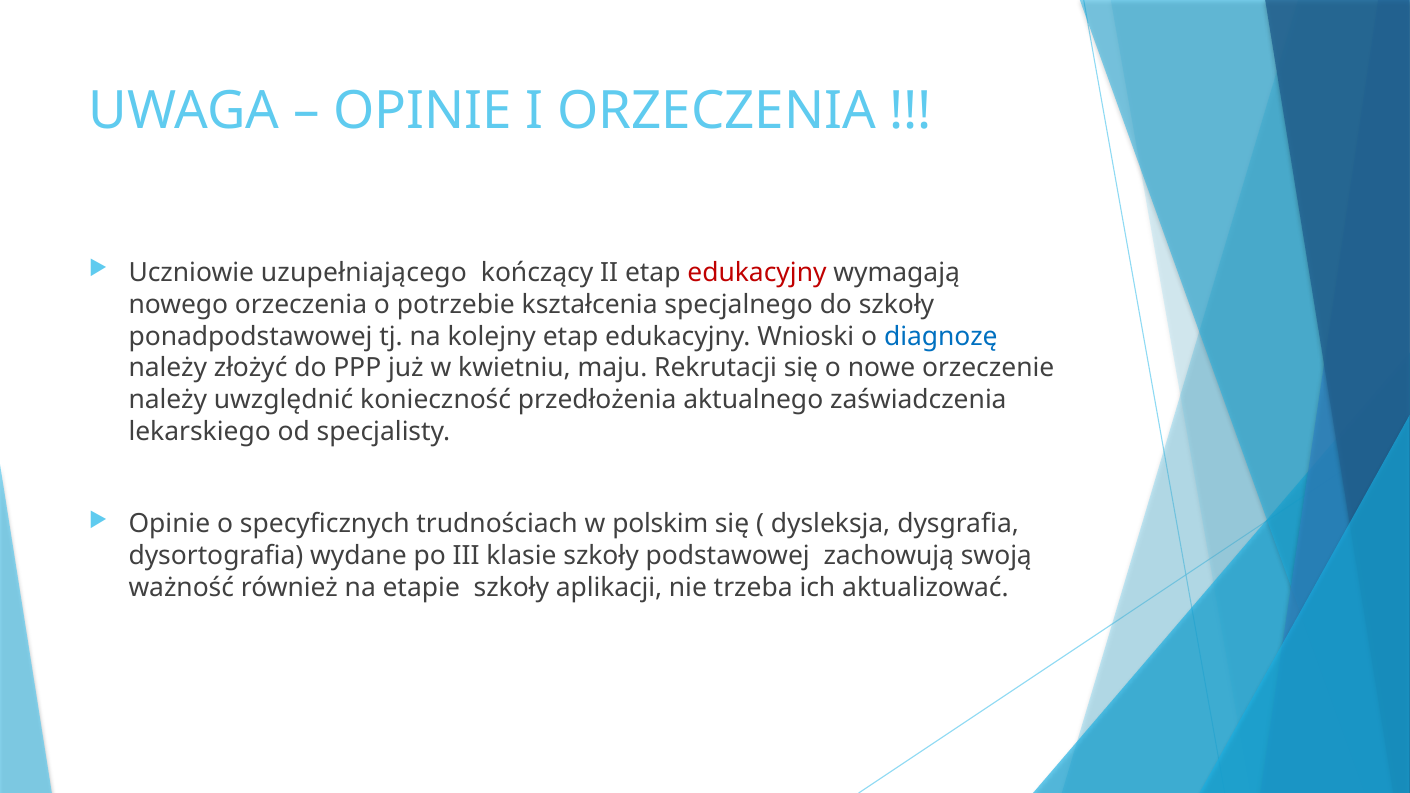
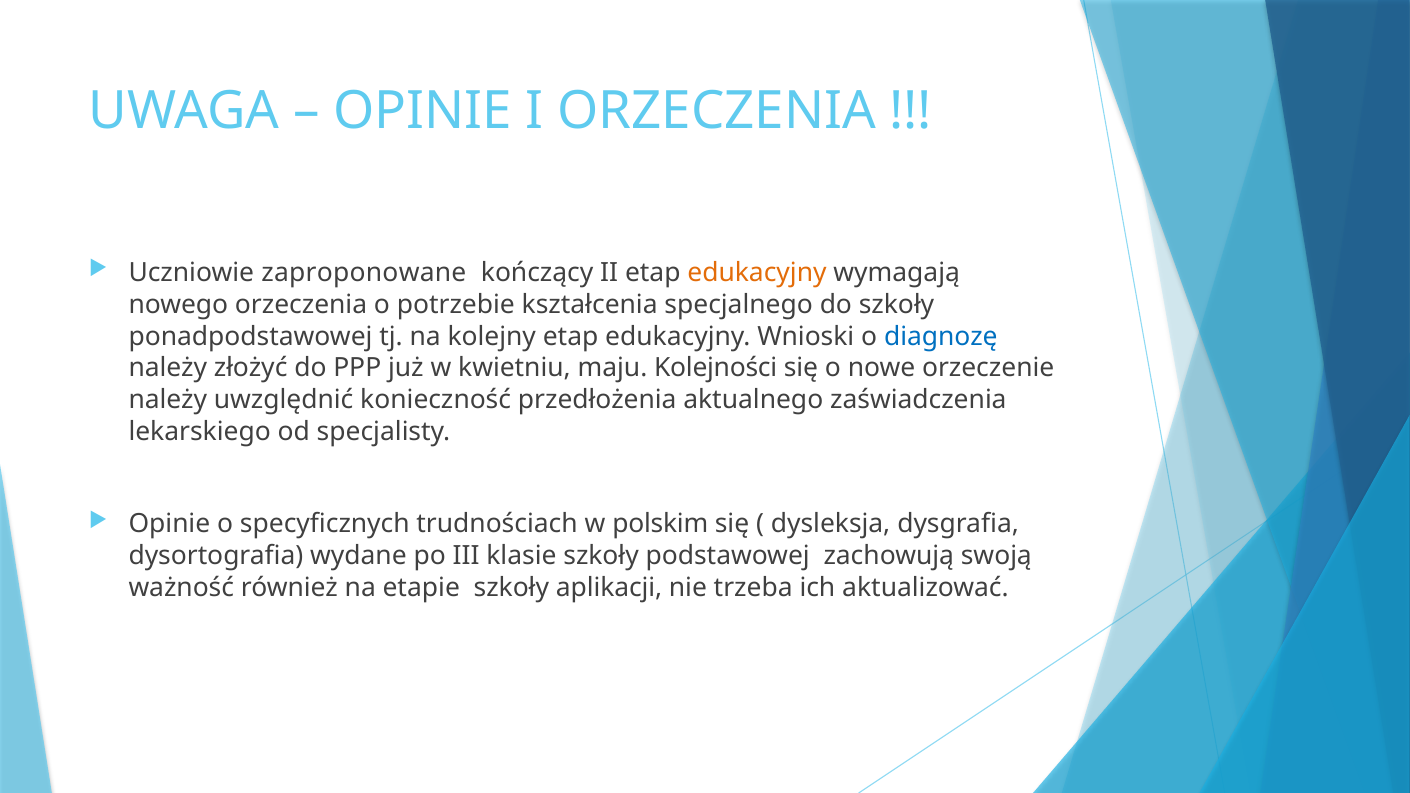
uzupełniającego: uzupełniającego -> zaproponowane
edukacyjny at (757, 273) colour: red -> orange
Rekrutacji: Rekrutacji -> Kolejności
